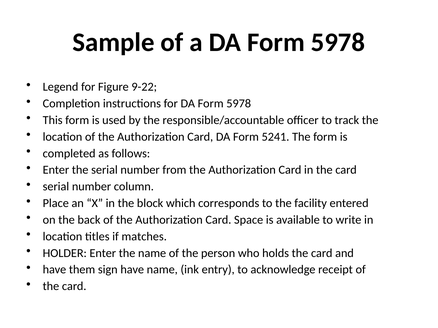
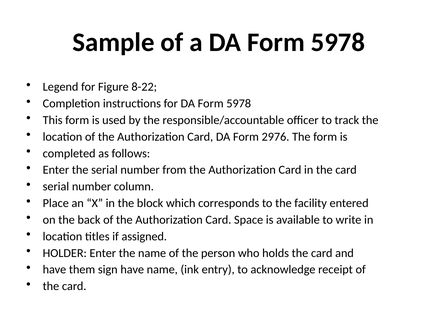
9-22: 9-22 -> 8-22
5241: 5241 -> 2976
matches: matches -> assigned
